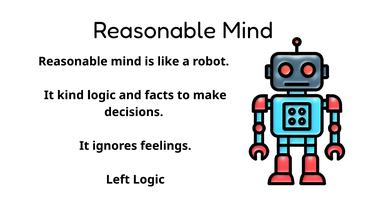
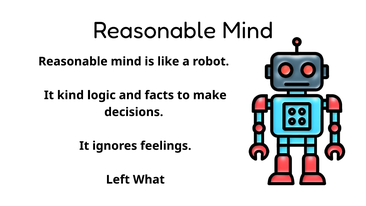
Left Logic: Logic -> What
